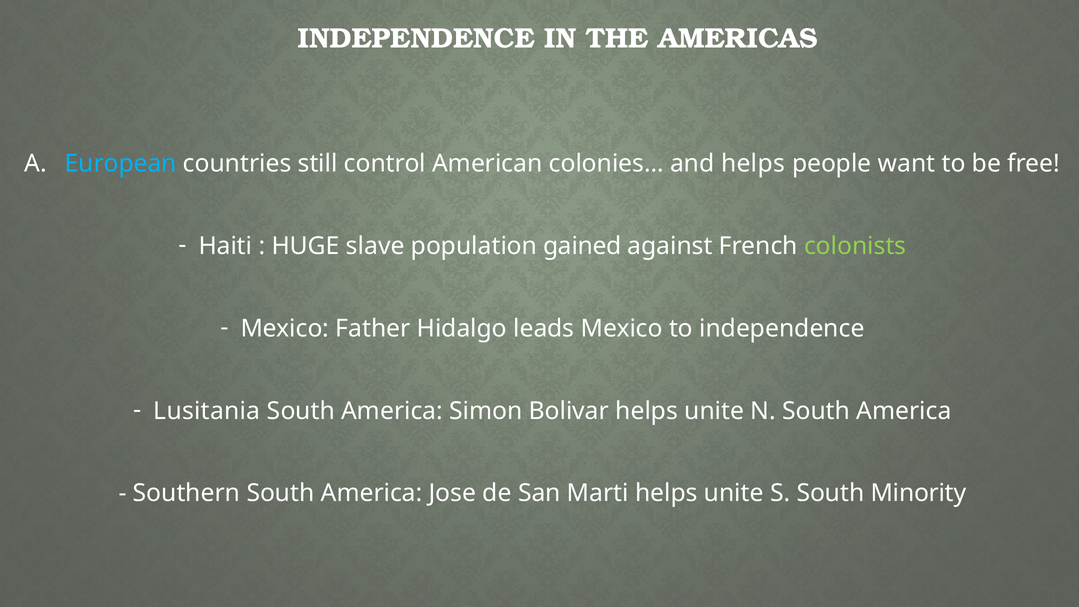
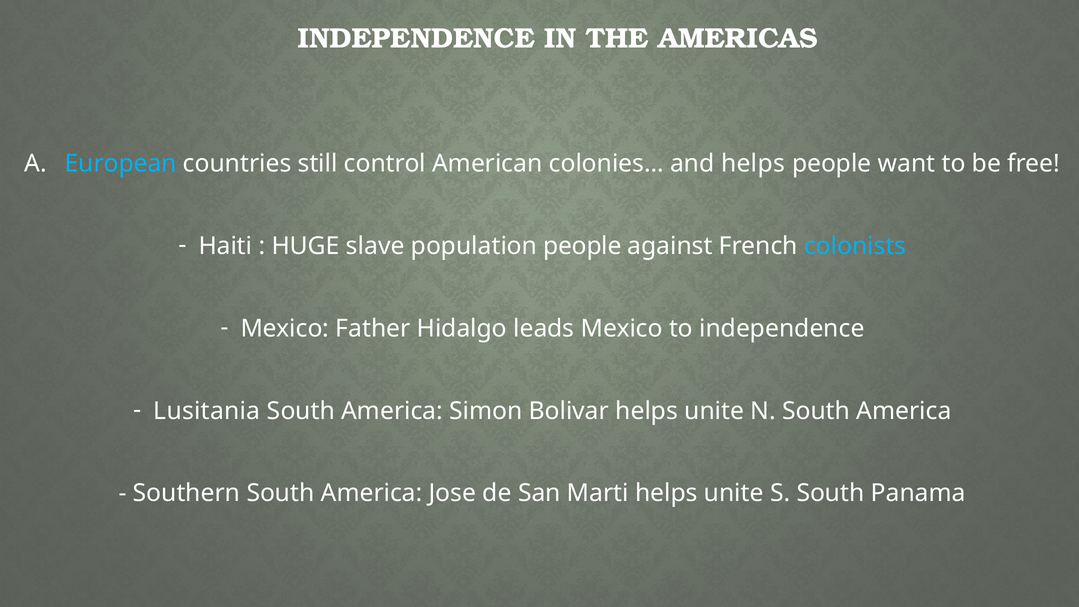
population gained: gained -> people
colonists colour: light green -> light blue
Minority: Minority -> Panama
